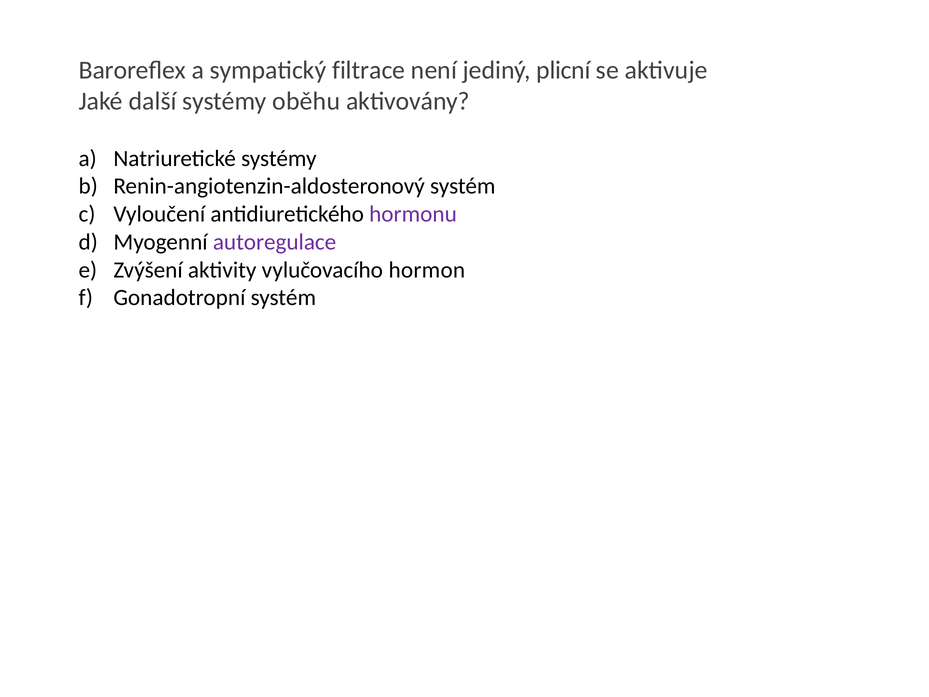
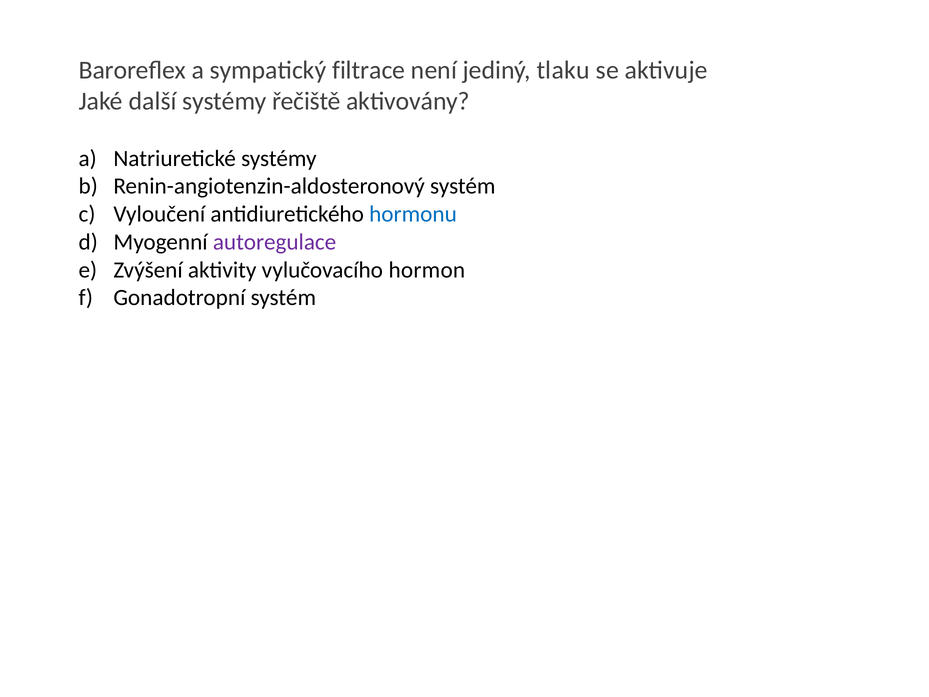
plicní: plicní -> tlaku
oběhu: oběhu -> řečiště
hormonu colour: purple -> blue
